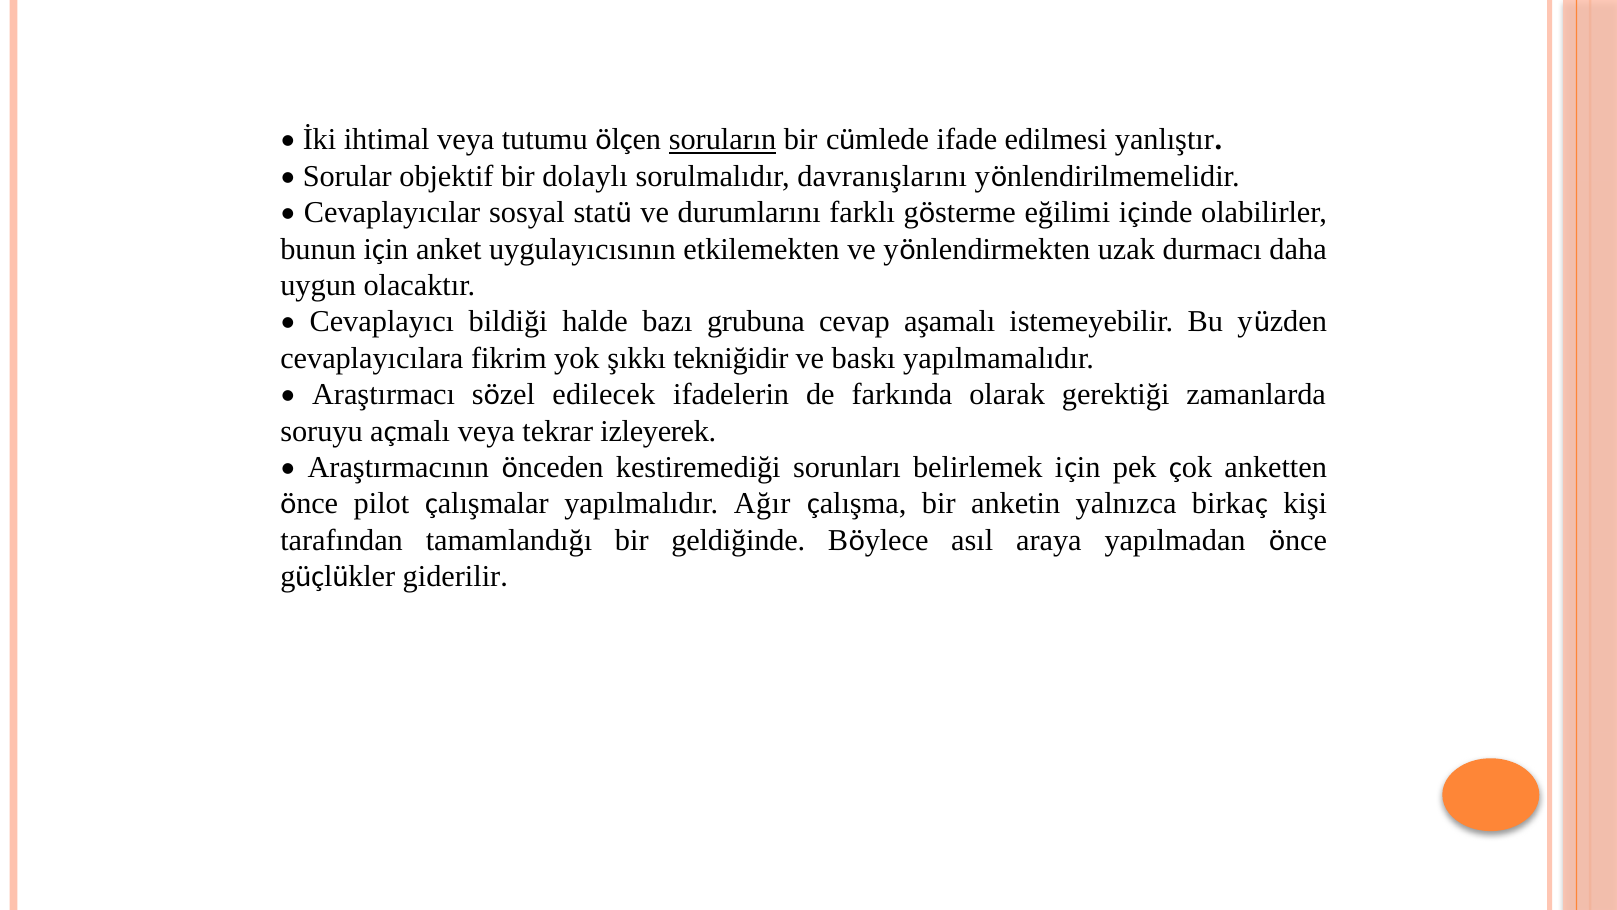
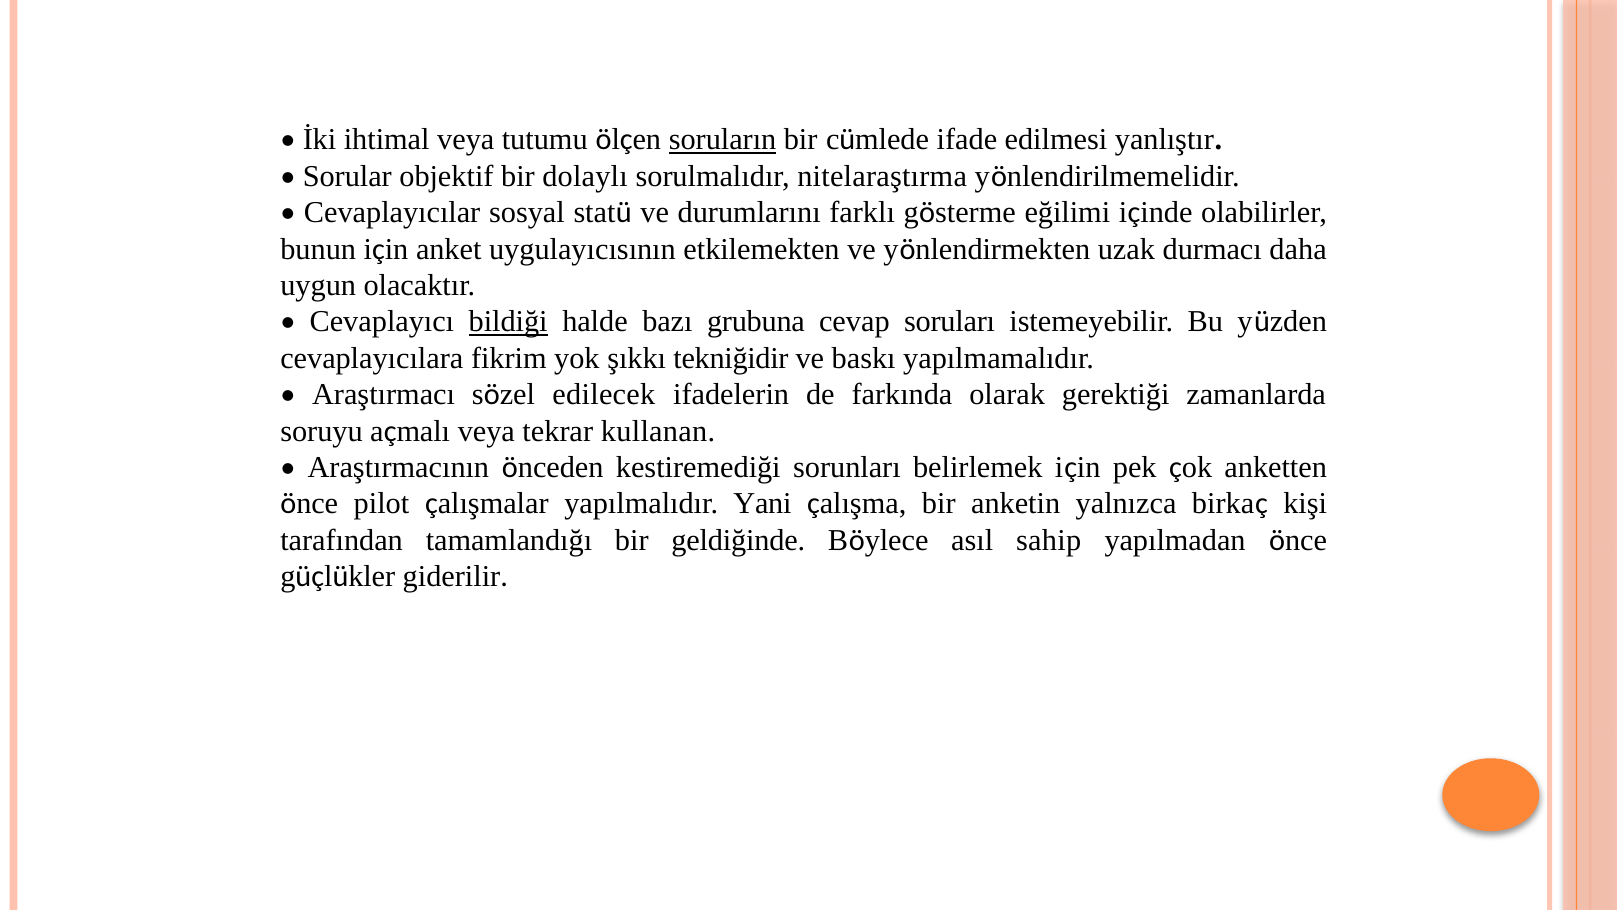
davranışlarını: davranışlarını -> nitelaraştırma
bildiği underline: none -> present
aşamalı: aşamalı -> soruları
izleyerek: izleyerek -> kullanan
Ağır: Ağır -> Yani
araya: araya -> sahip
